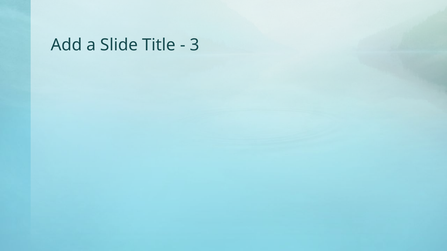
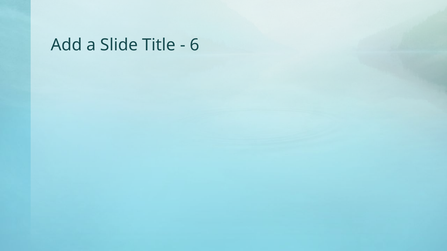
3: 3 -> 6
